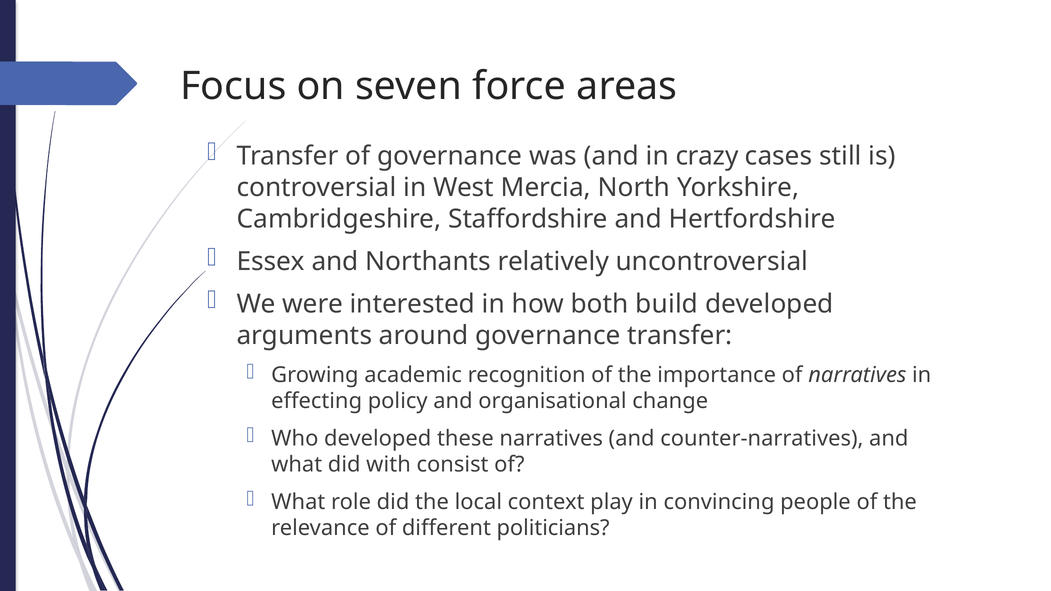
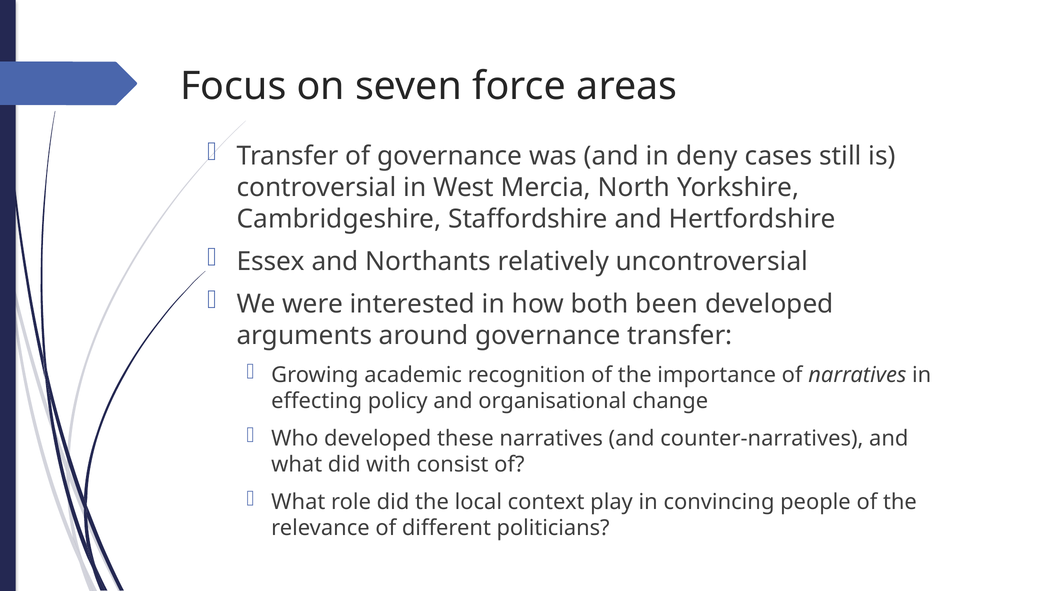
crazy: crazy -> deny
build: build -> been
